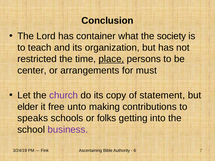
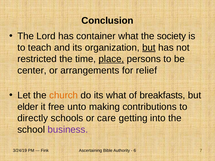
but at (149, 48) underline: none -> present
must: must -> relief
church colour: purple -> orange
its copy: copy -> what
statement: statement -> breakfasts
speaks: speaks -> directly
folks: folks -> care
